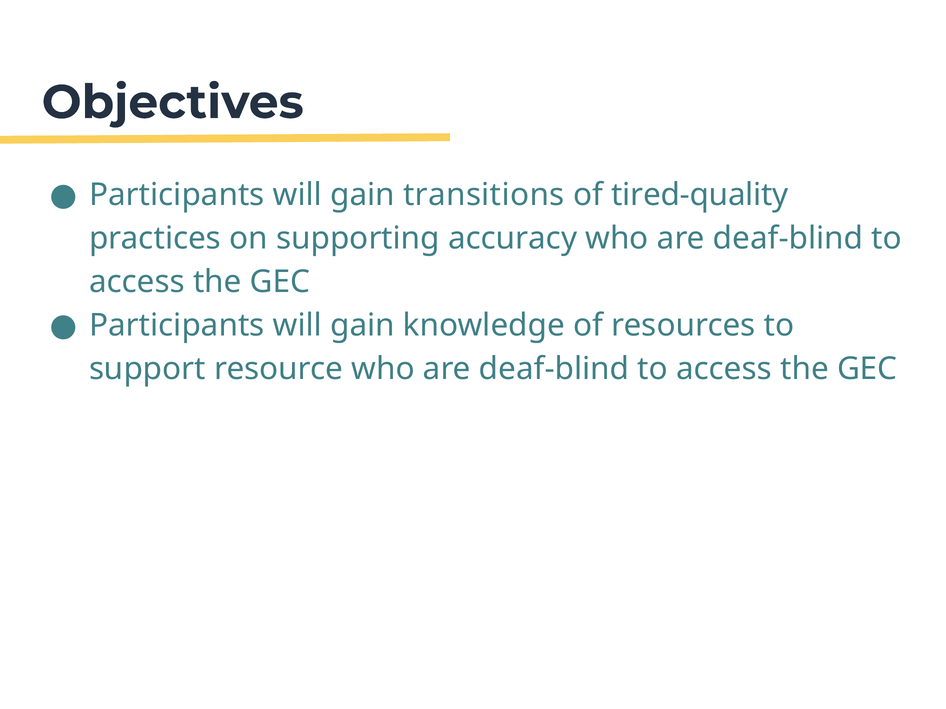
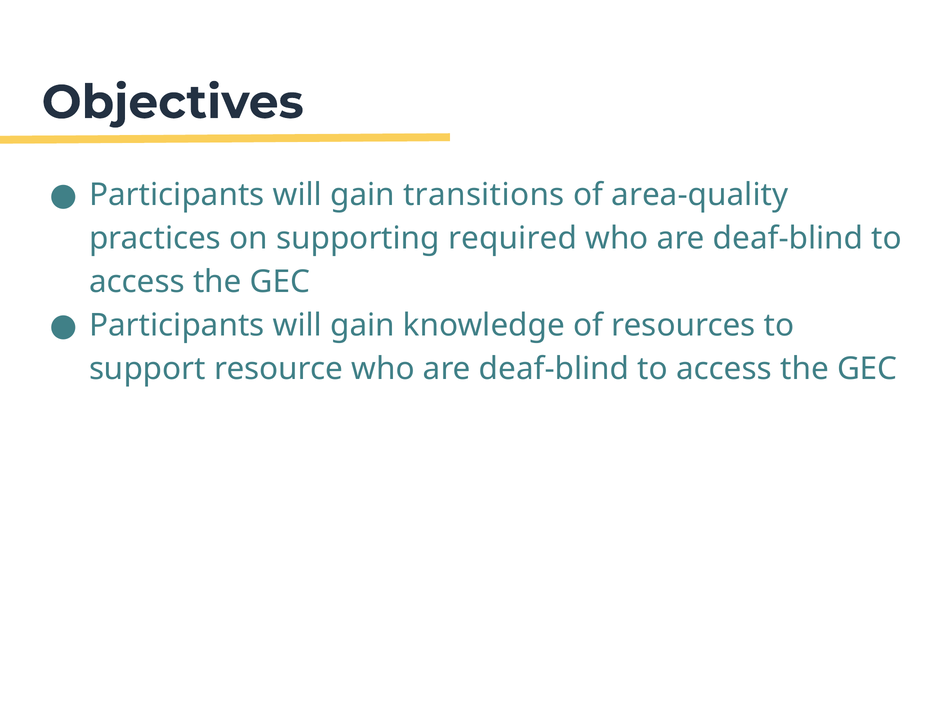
tired-quality: tired-quality -> area-quality
accuracy: accuracy -> required
